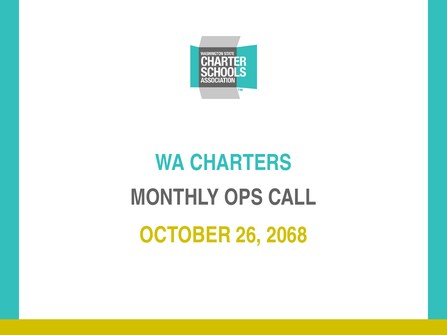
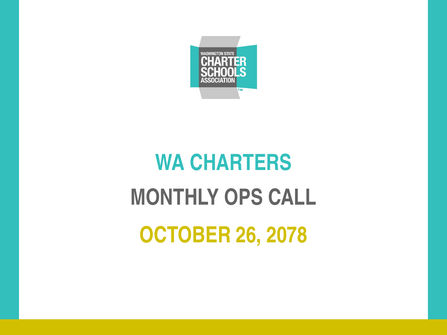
2068: 2068 -> 2078
